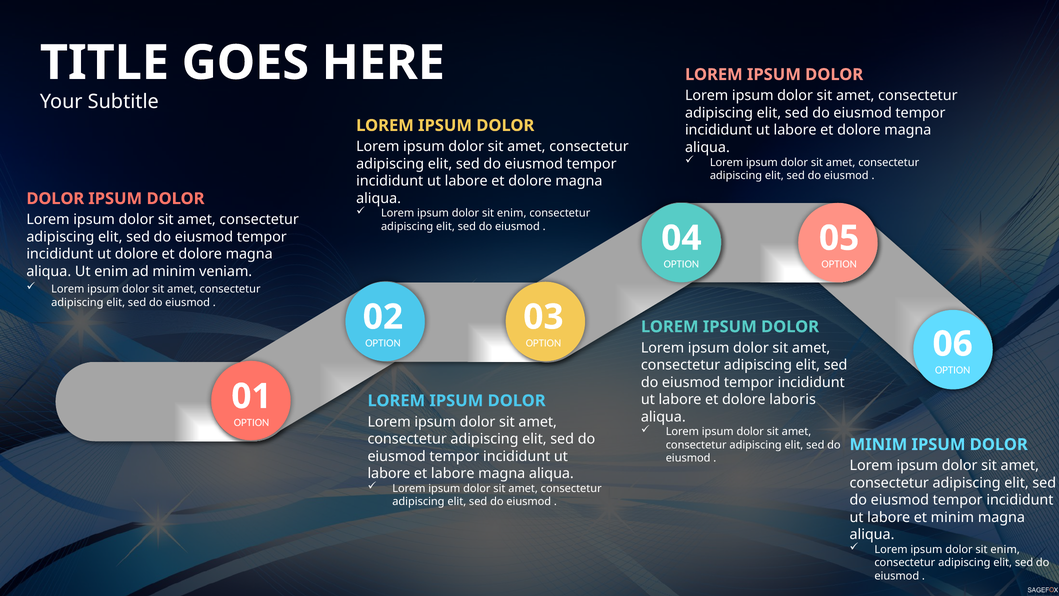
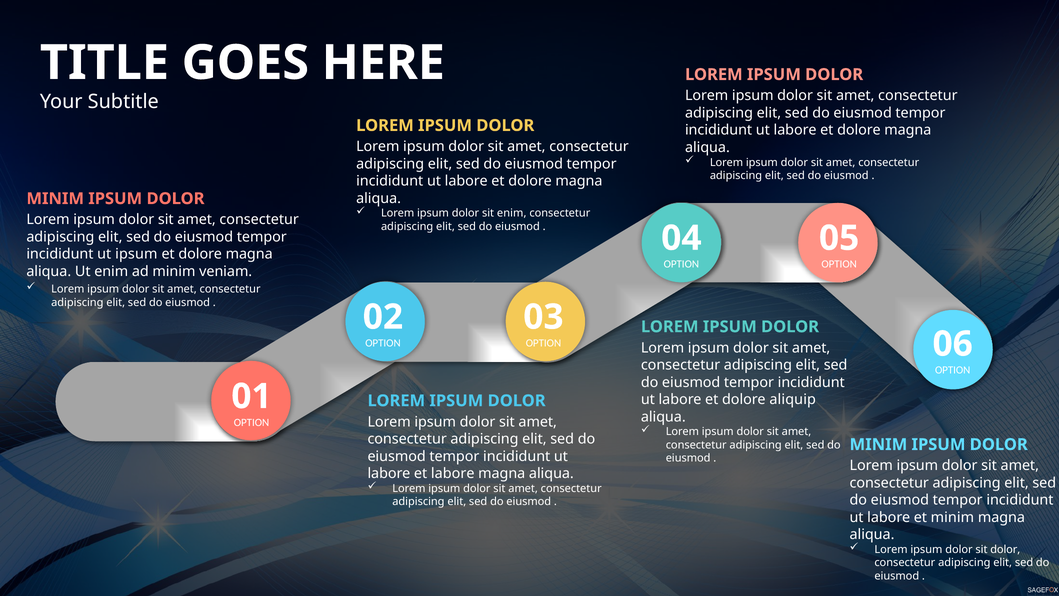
DOLOR at (55, 199): DOLOR -> MINIM
ut dolore: dolore -> ipsum
laboris: laboris -> aliquip
enim at (1005, 549): enim -> dolor
